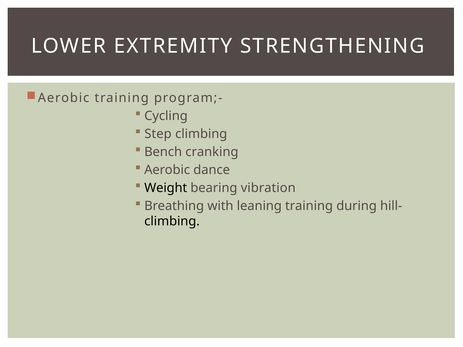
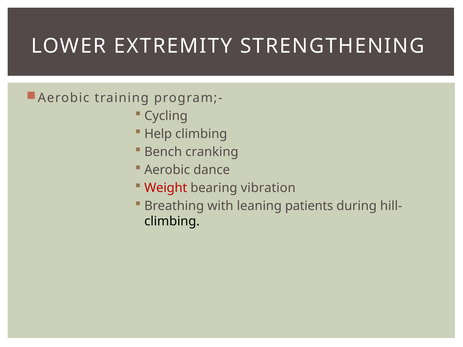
Step: Step -> Help
Weight colour: black -> red
leaning training: training -> patients
